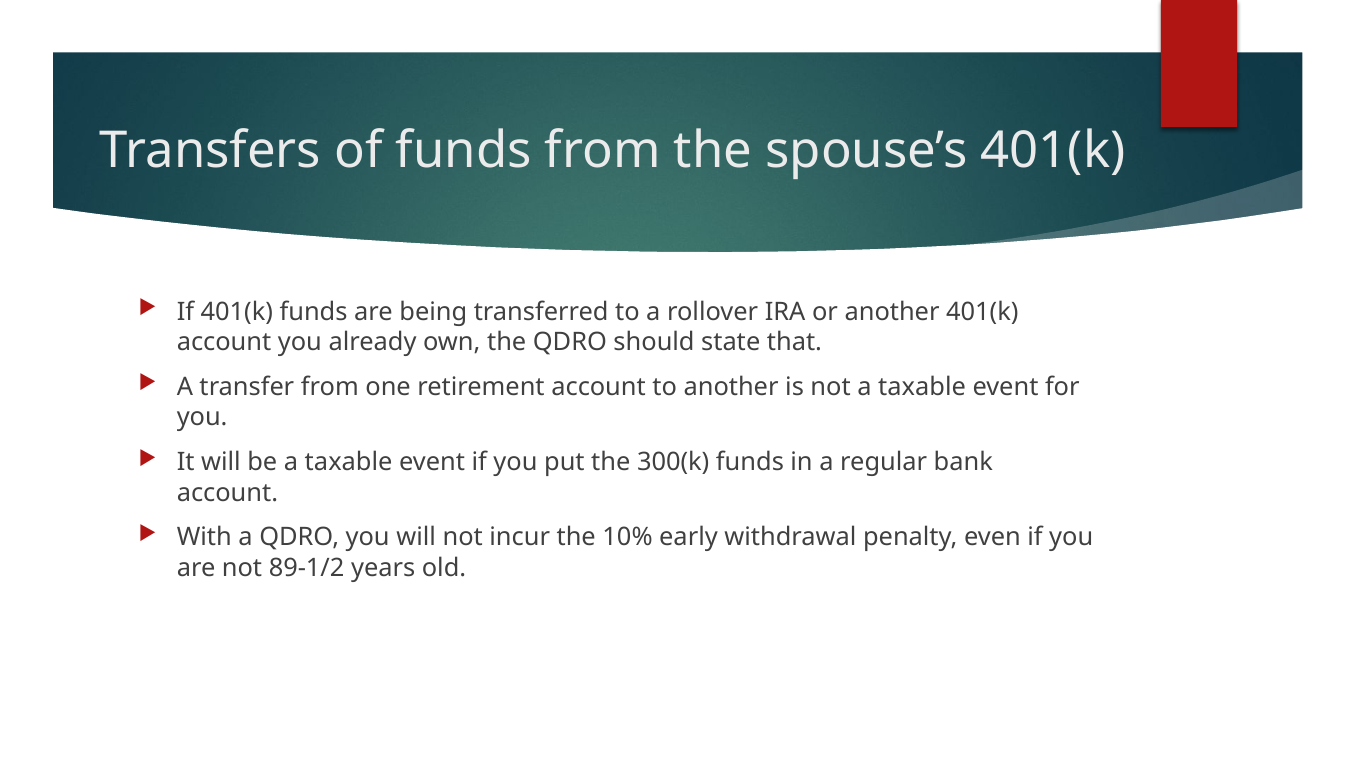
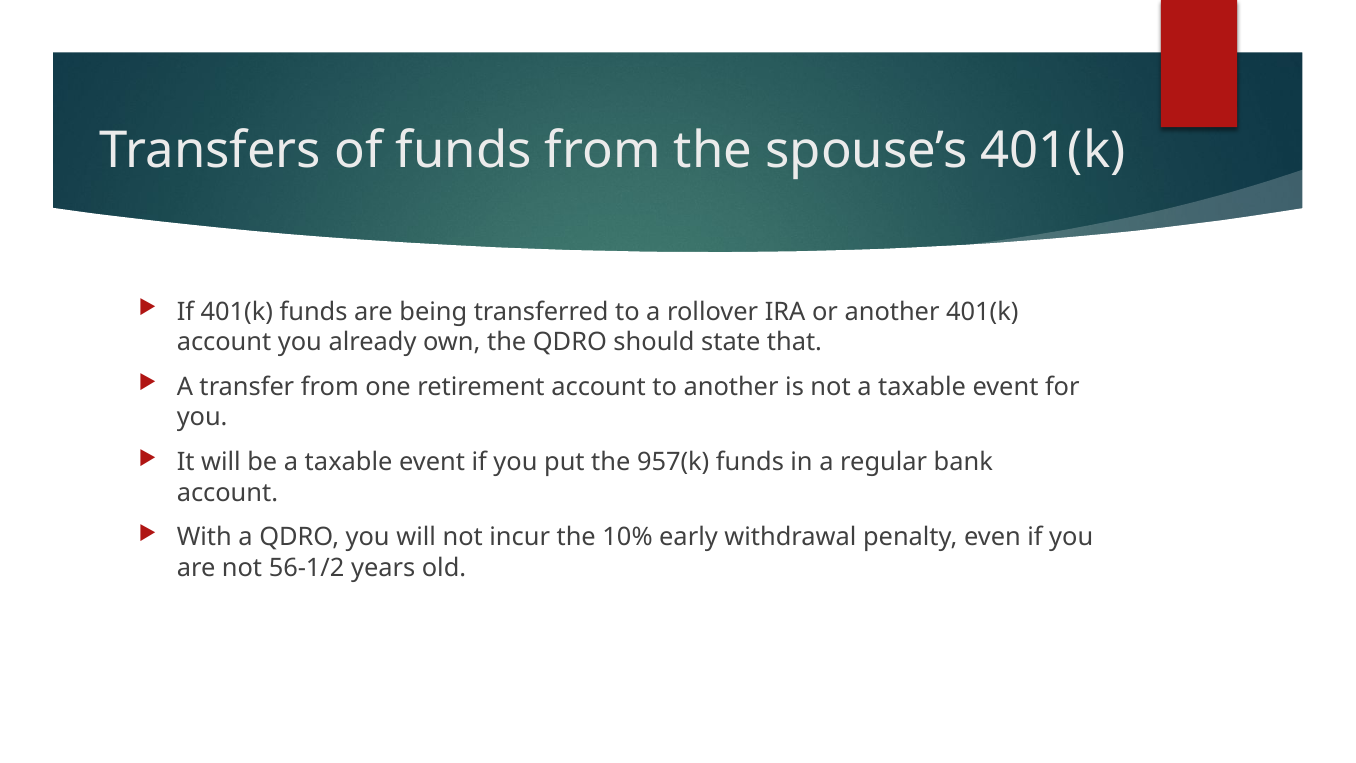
300(k: 300(k -> 957(k
89-1/2: 89-1/2 -> 56-1/2
